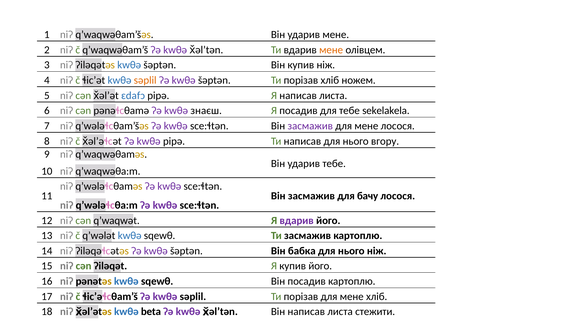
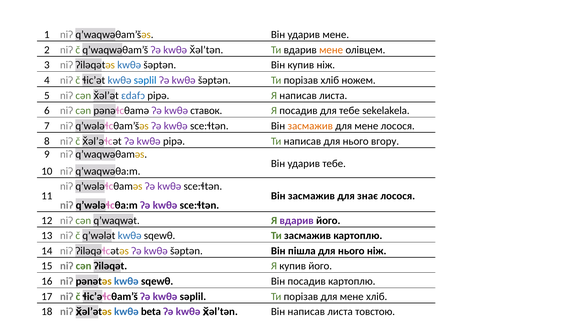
səplil at (145, 80) colour: orange -> blue
знаєш: знаєш -> ставок
засмажив at (310, 126) colour: purple -> orange
бачу: бачу -> знає
бабка: бабка -> пішла
стежити: стежити -> товстою
